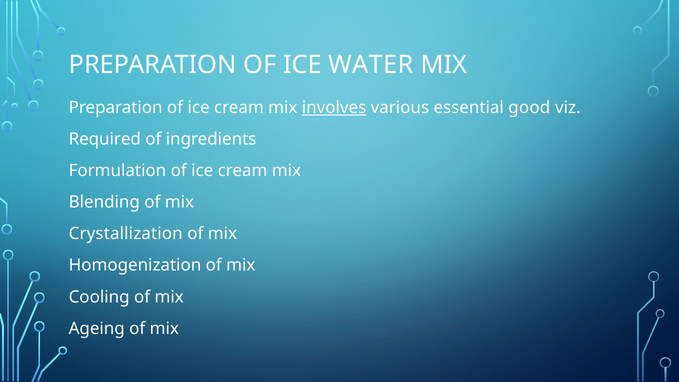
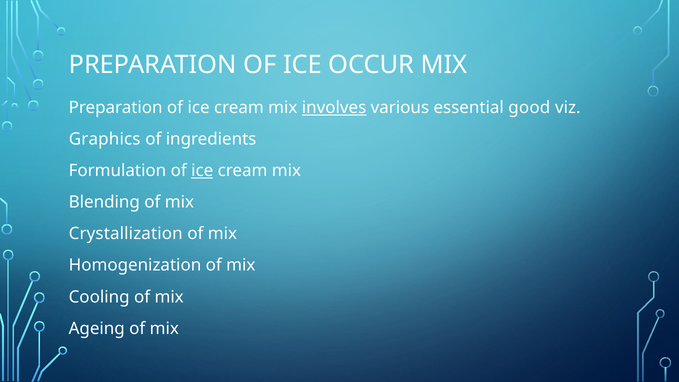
WATER: WATER -> OCCUR
Required: Required -> Graphics
ice at (202, 171) underline: none -> present
